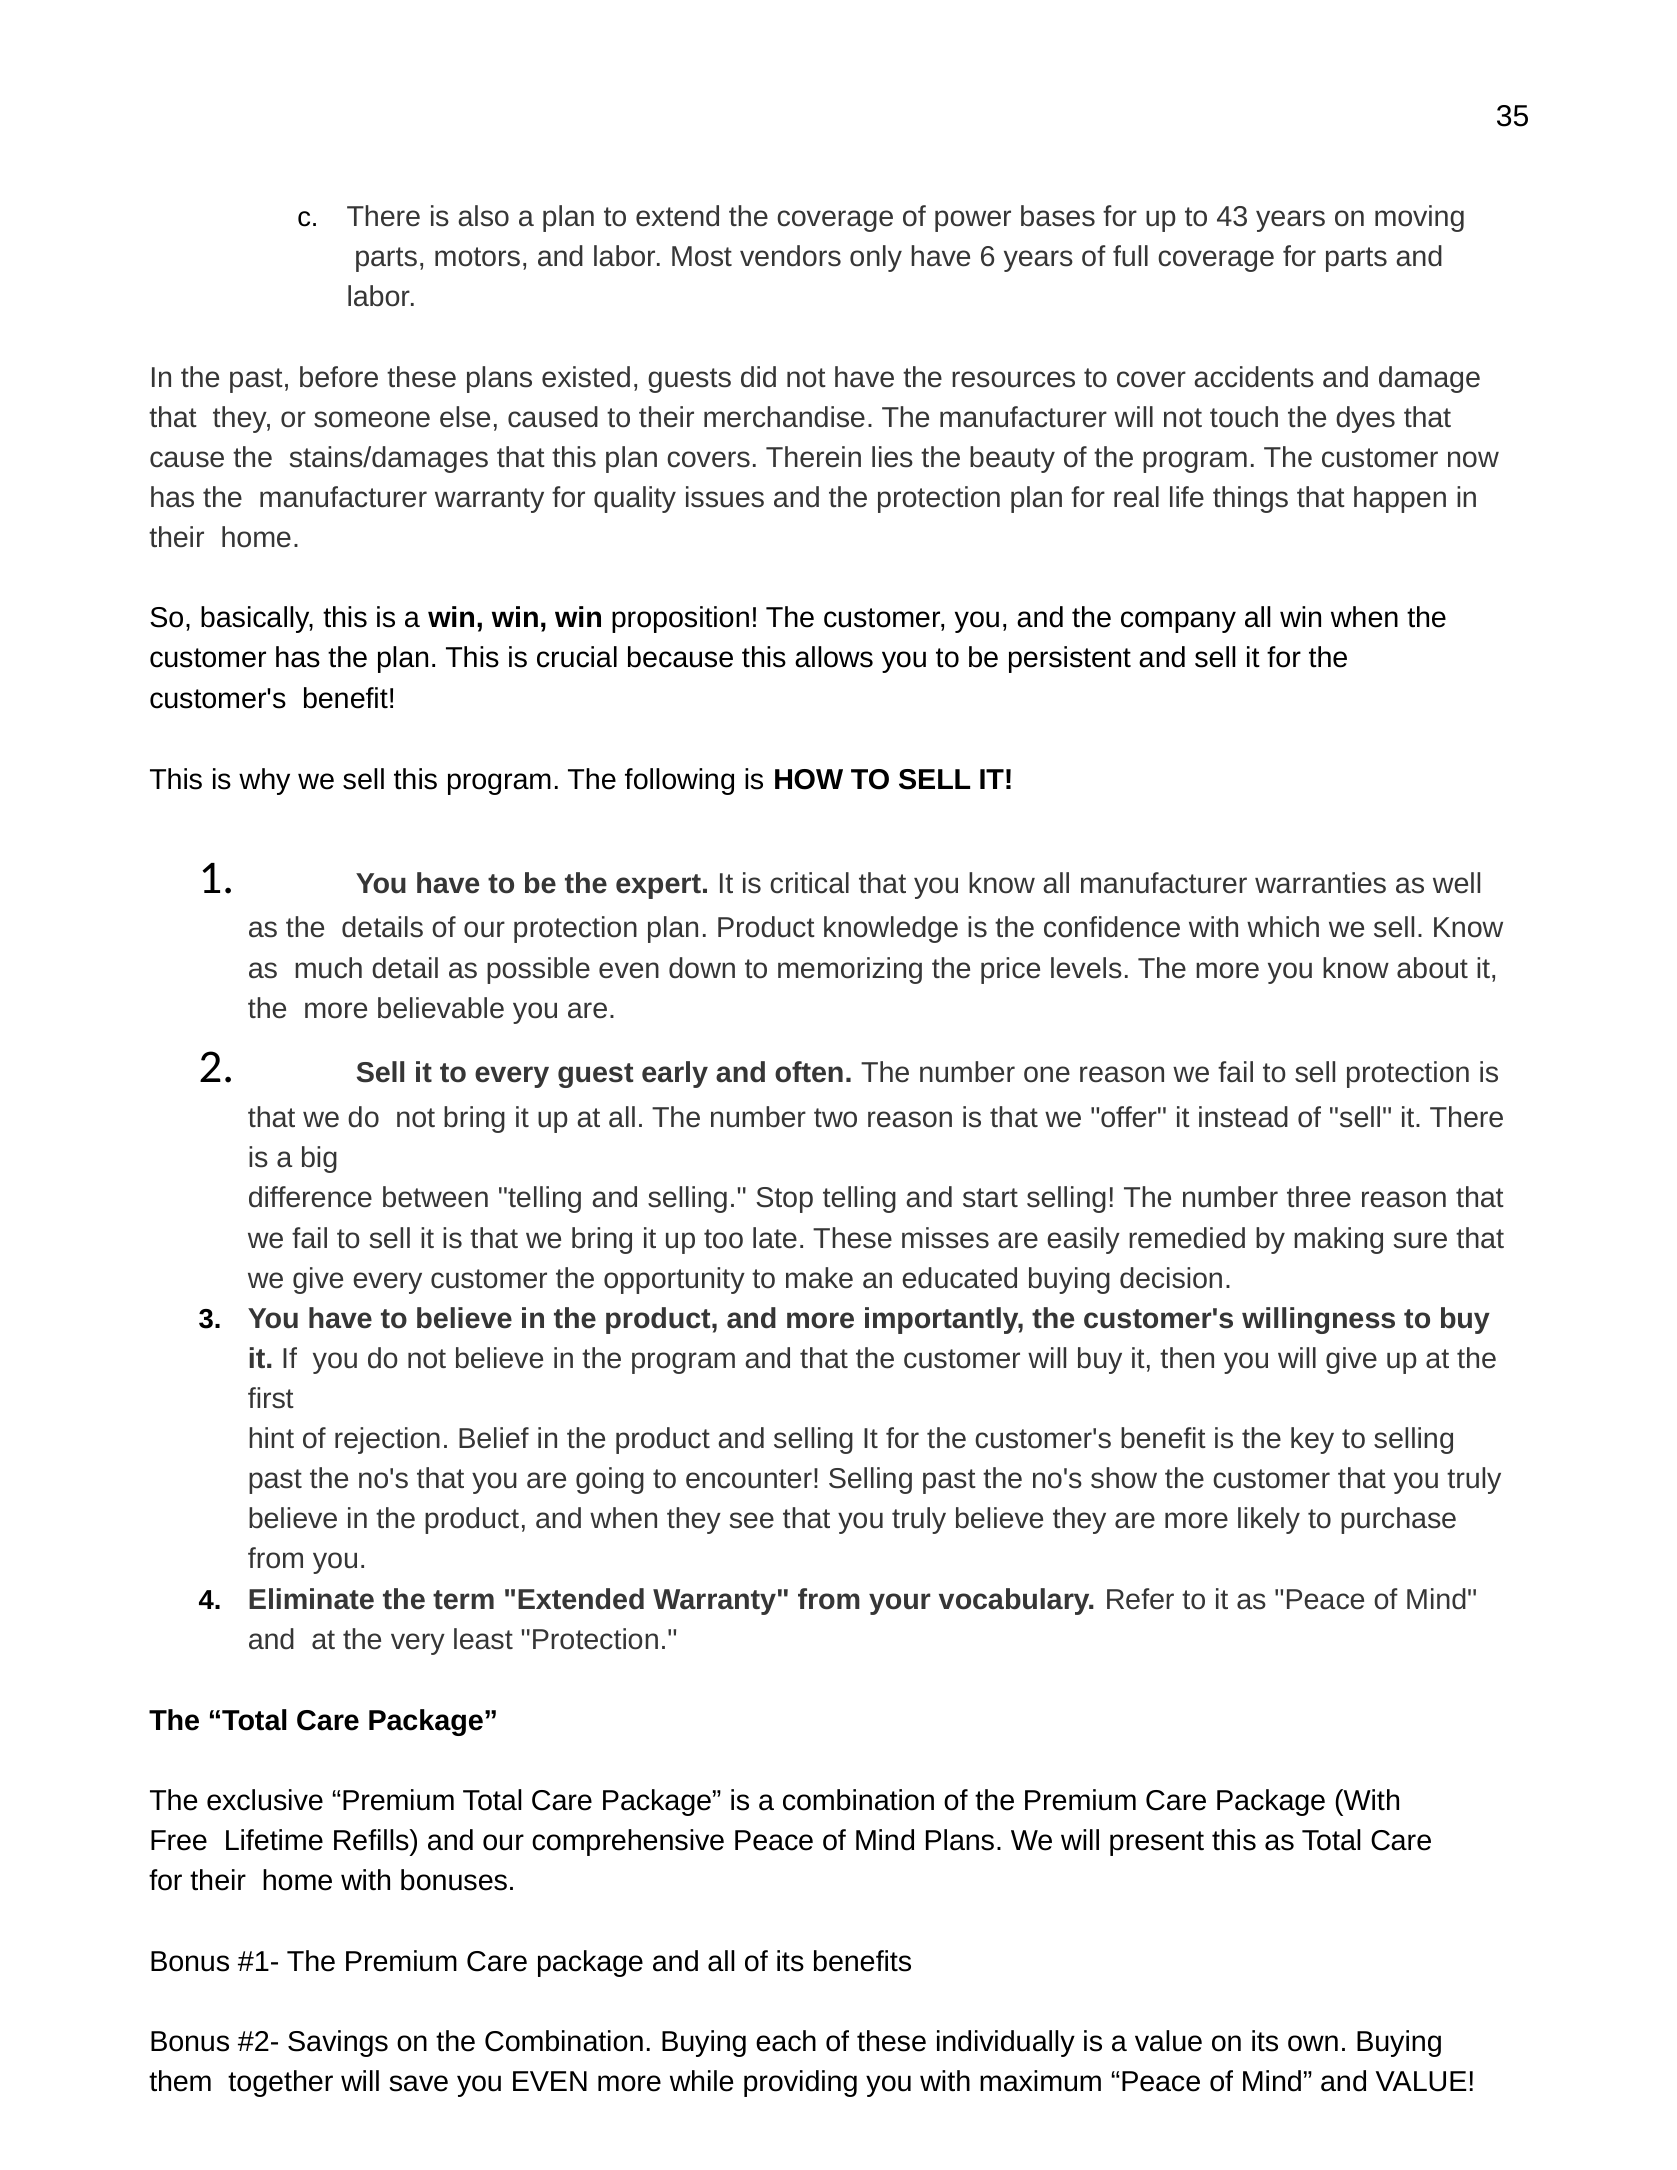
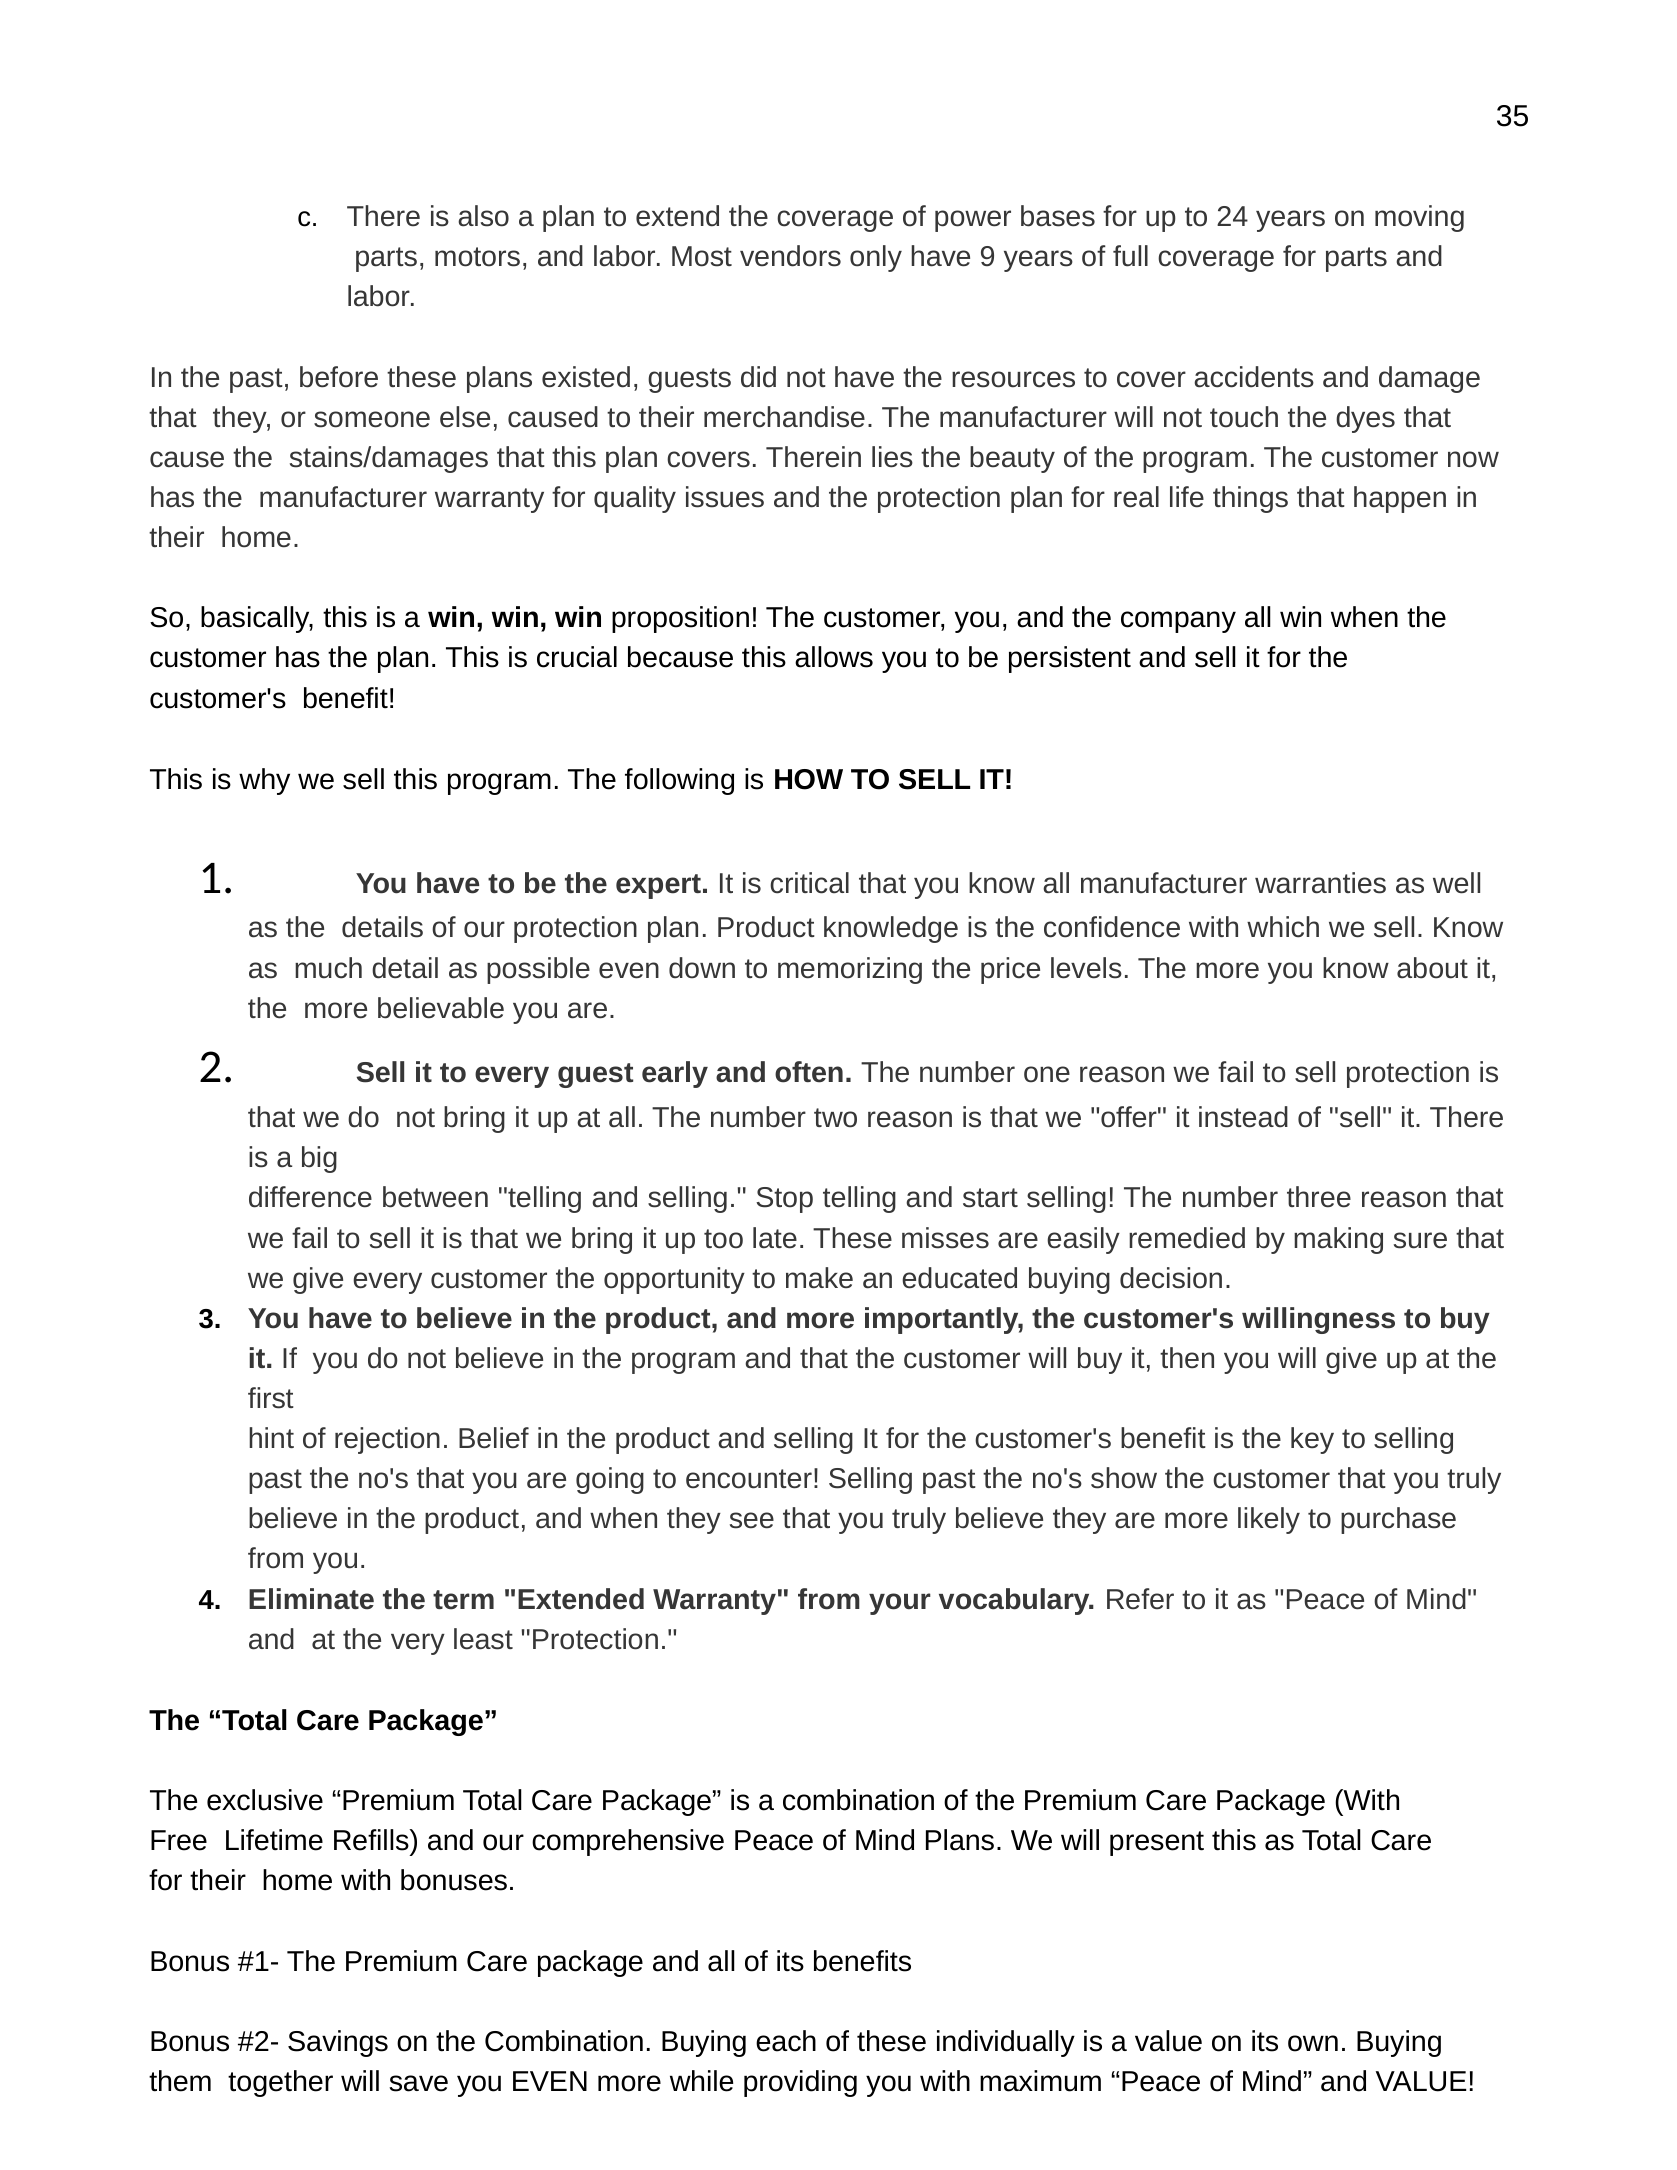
43: 43 -> 24
6: 6 -> 9
